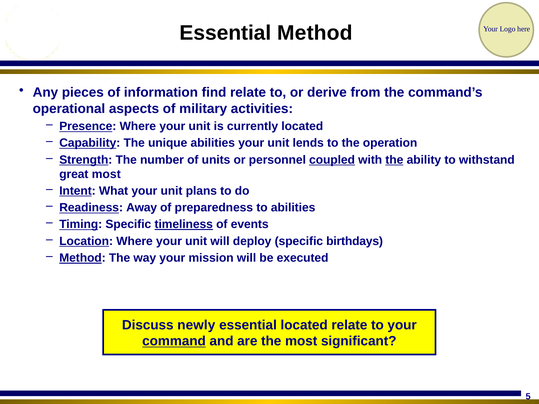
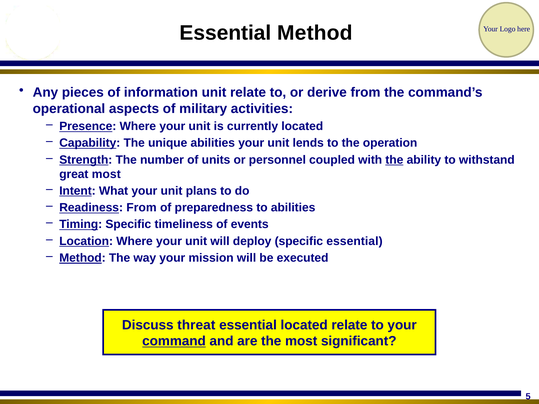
information find: find -> unit
coupled underline: present -> none
Readiness Away: Away -> From
timeliness underline: present -> none
specific birthdays: birthdays -> essential
newly: newly -> threat
